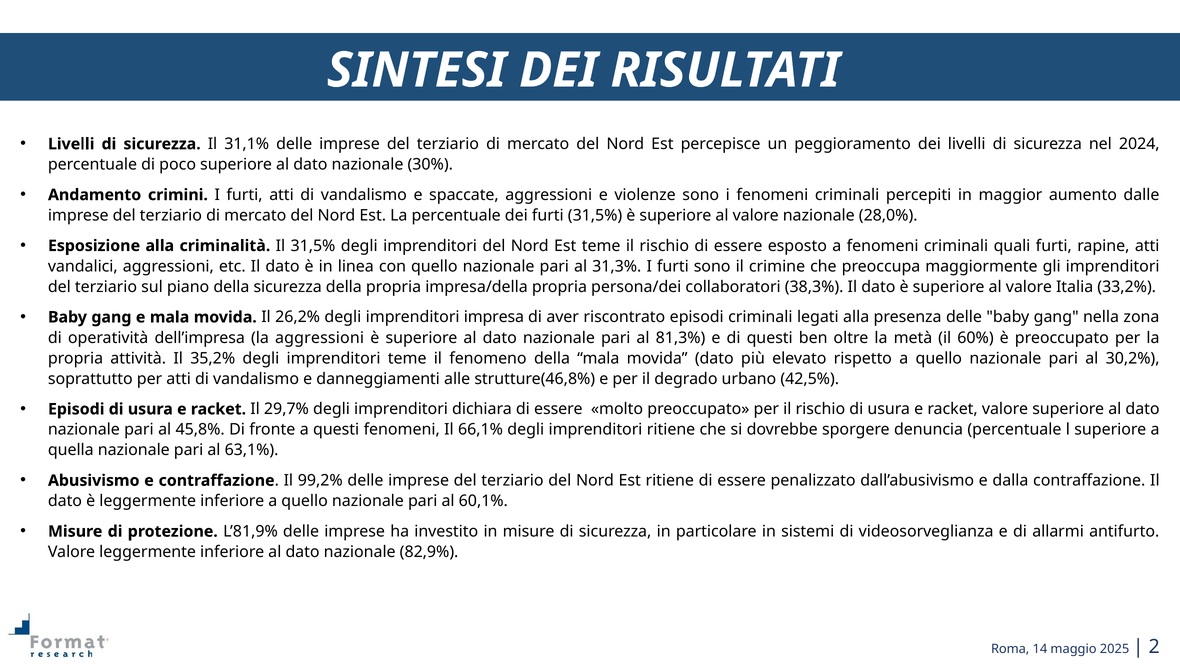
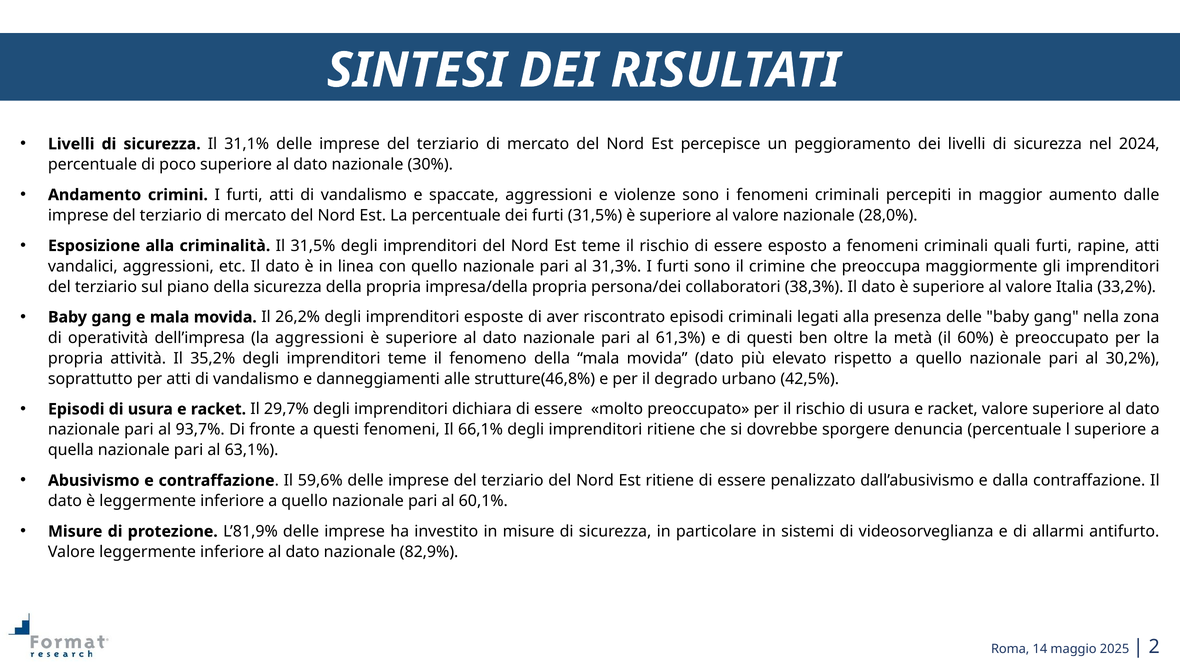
impresa: impresa -> esposte
81,3%: 81,3% -> 61,3%
45,8%: 45,8% -> 93,7%
99,2%: 99,2% -> 59,6%
